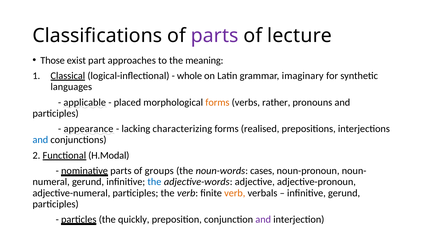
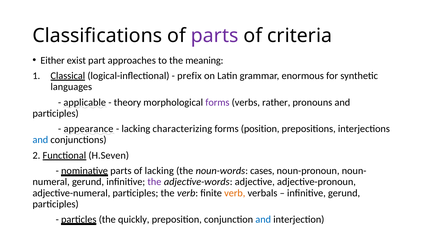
lecture: lecture -> criteria
Those: Those -> Either
whole: whole -> prefix
imaginary: imaginary -> enormous
placed: placed -> theory
forms at (217, 102) colour: orange -> purple
realised: realised -> position
H.Modal: H.Modal -> H.Seven
of groups: groups -> lacking
the at (154, 182) colour: blue -> purple
and at (263, 220) colour: purple -> blue
